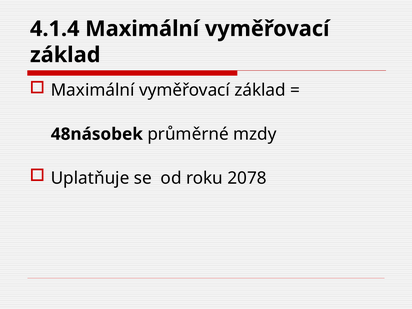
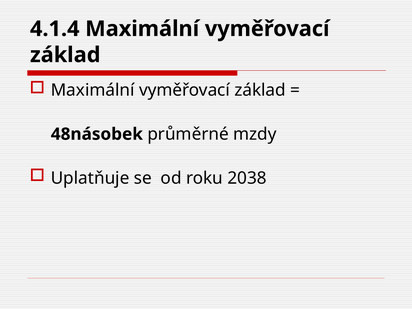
2078: 2078 -> 2038
